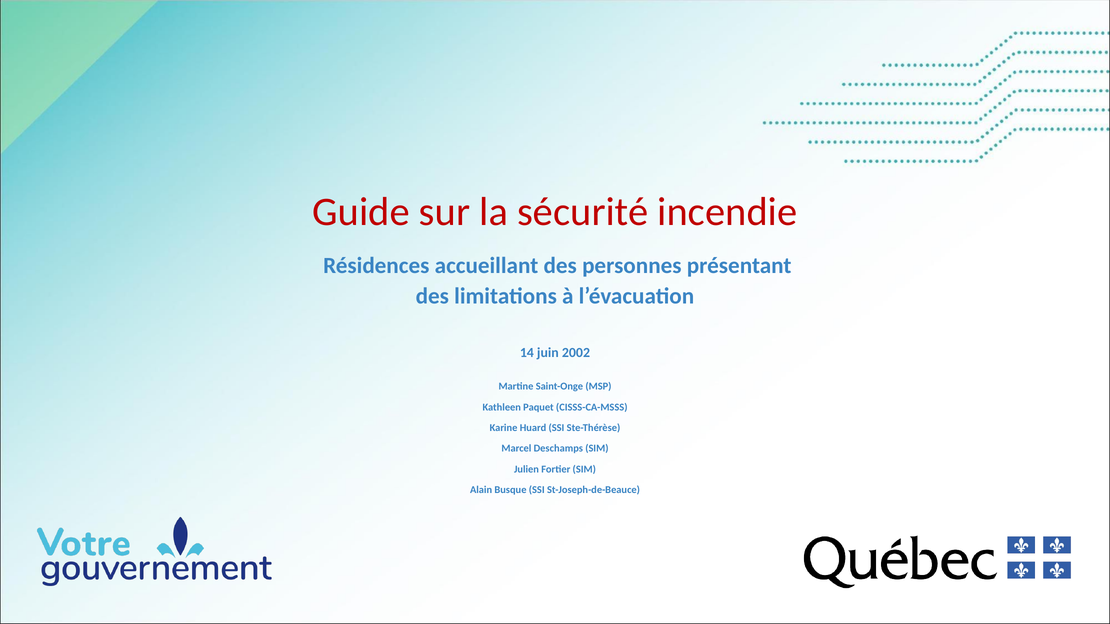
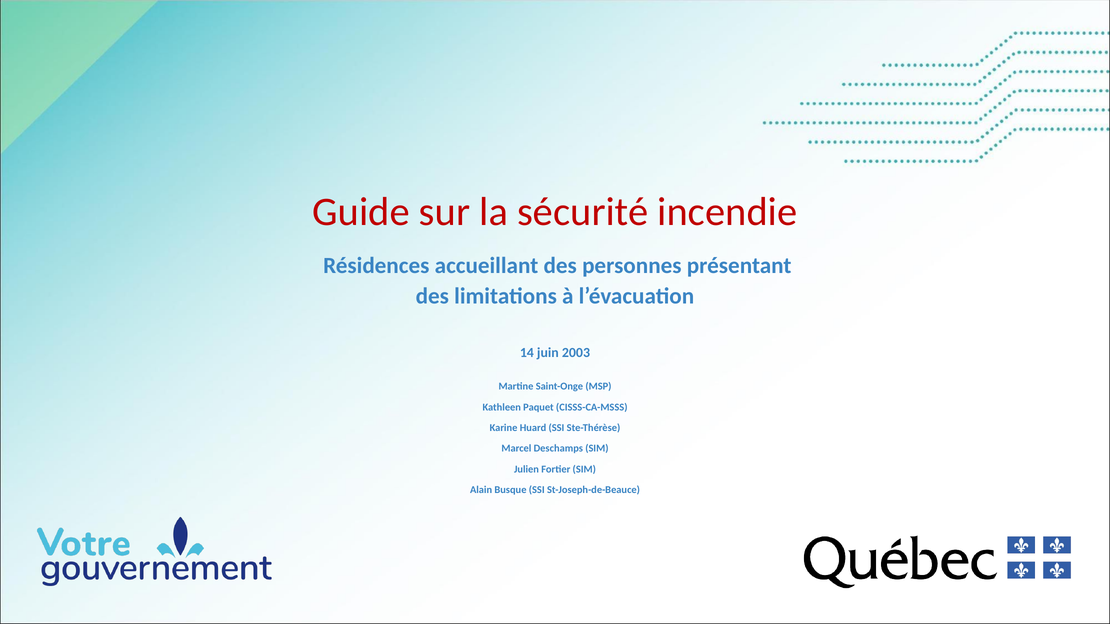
2002: 2002 -> 2003
